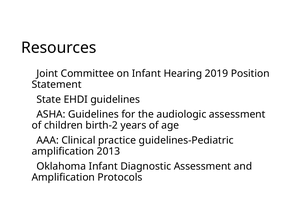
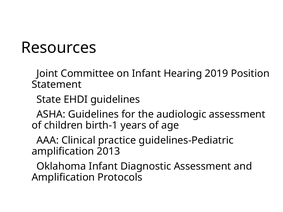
birth-2: birth-2 -> birth-1
